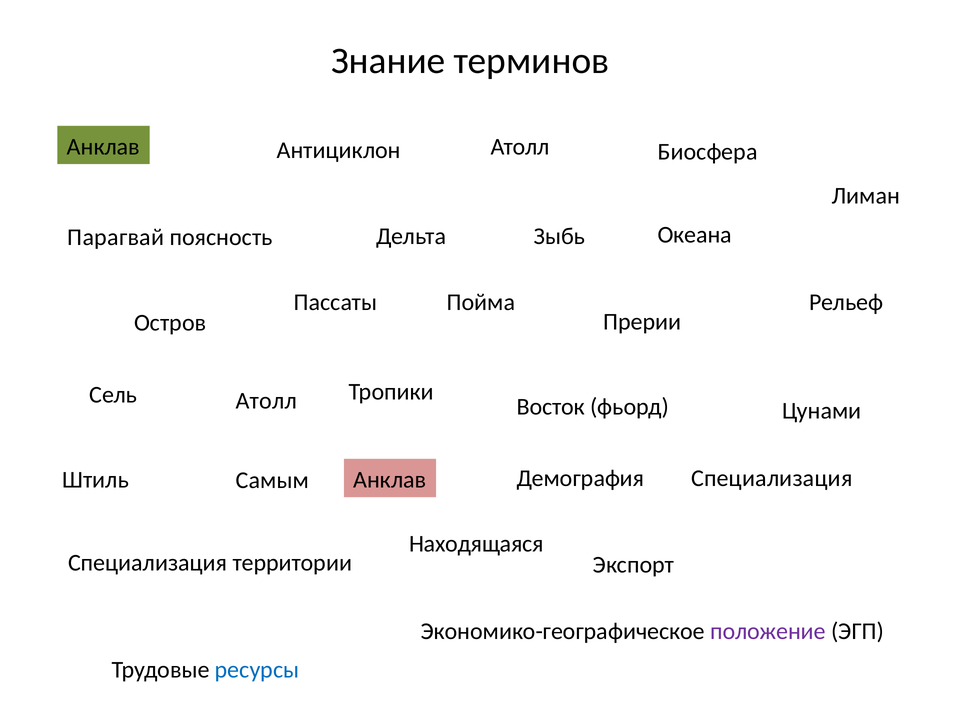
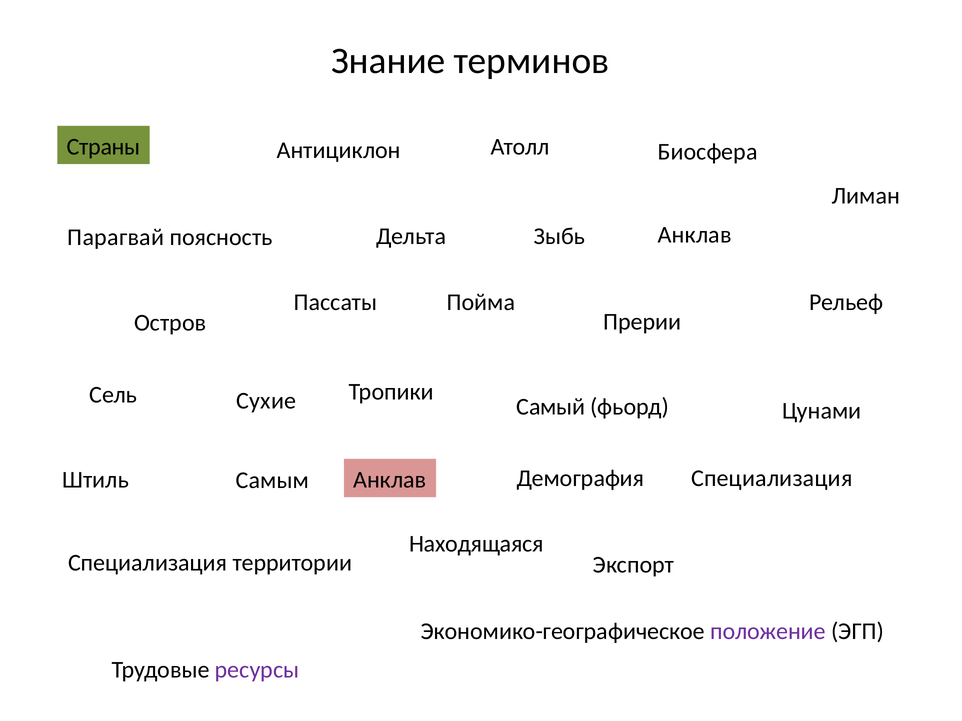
Анклав at (103, 147): Анклав -> Страны
Зыбь Океана: Океана -> Анклав
Сель Атолл: Атолл -> Сухие
Восток: Восток -> Самый
ресурсы colour: blue -> purple
